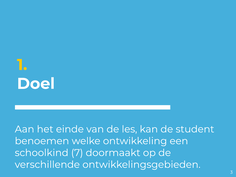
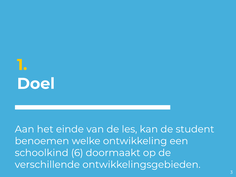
7: 7 -> 6
